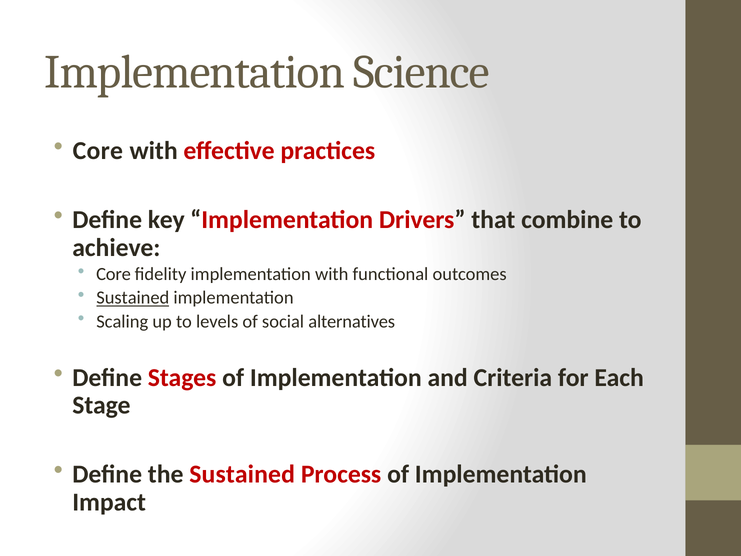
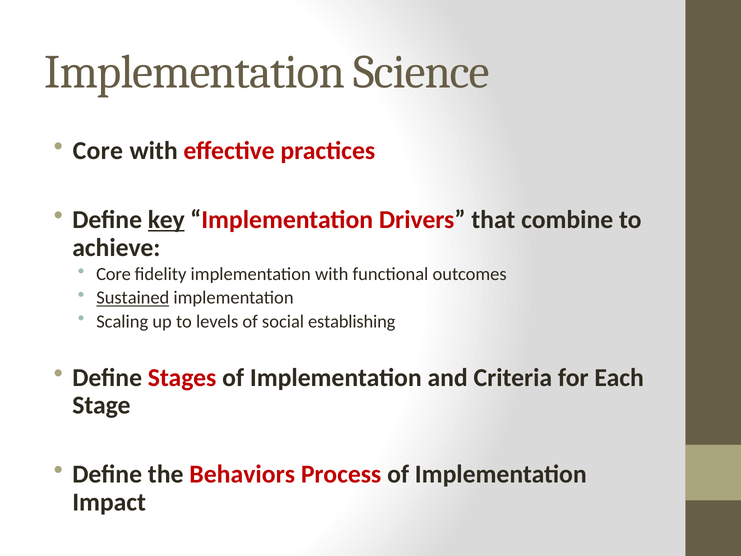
key underline: none -> present
alternatives: alternatives -> establishing
the Sustained: Sustained -> Behaviors
